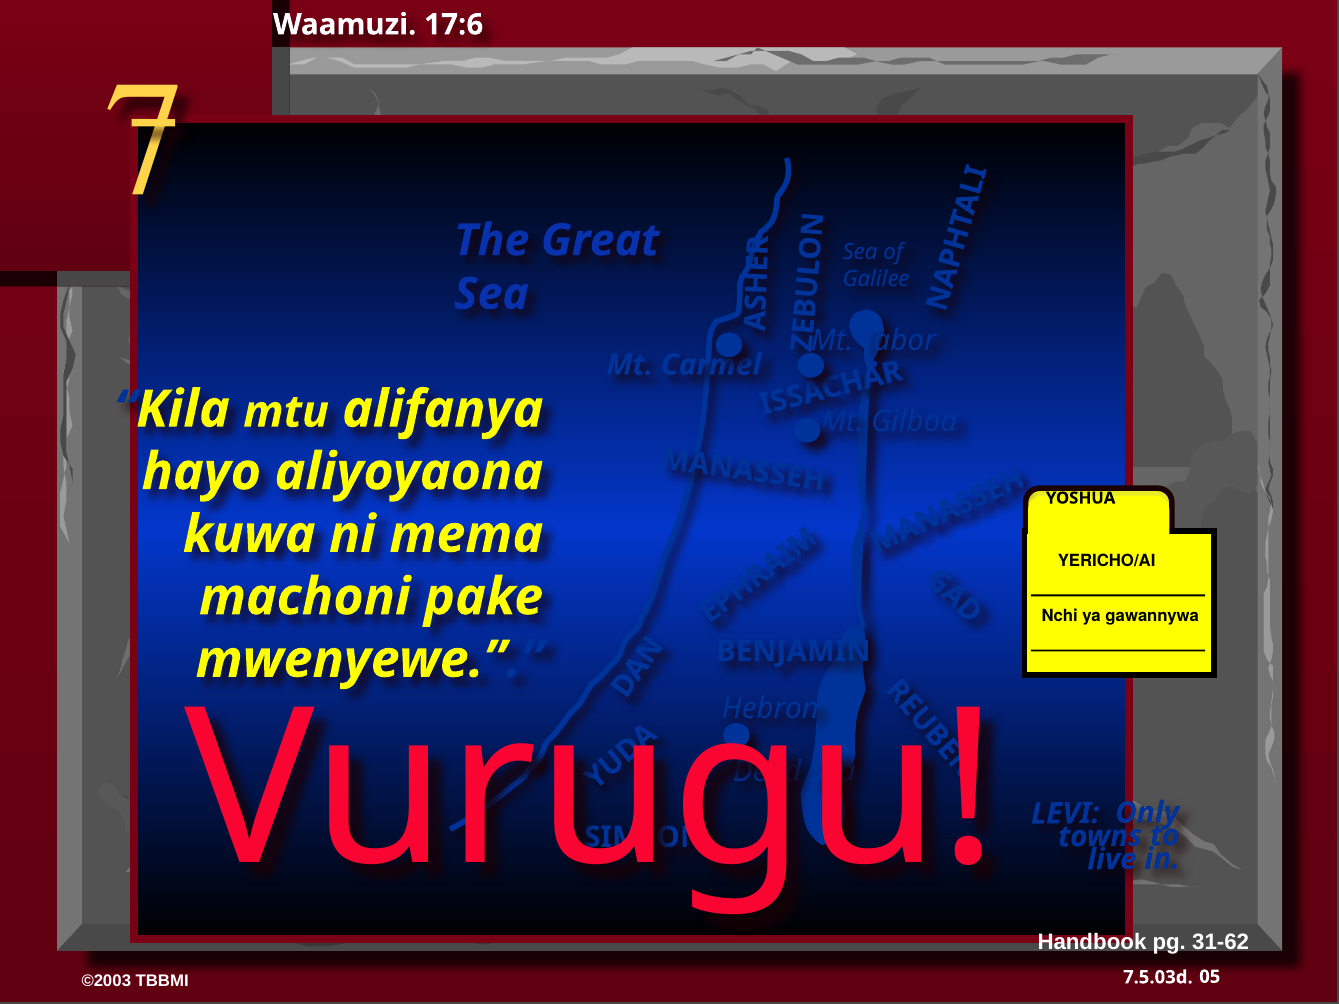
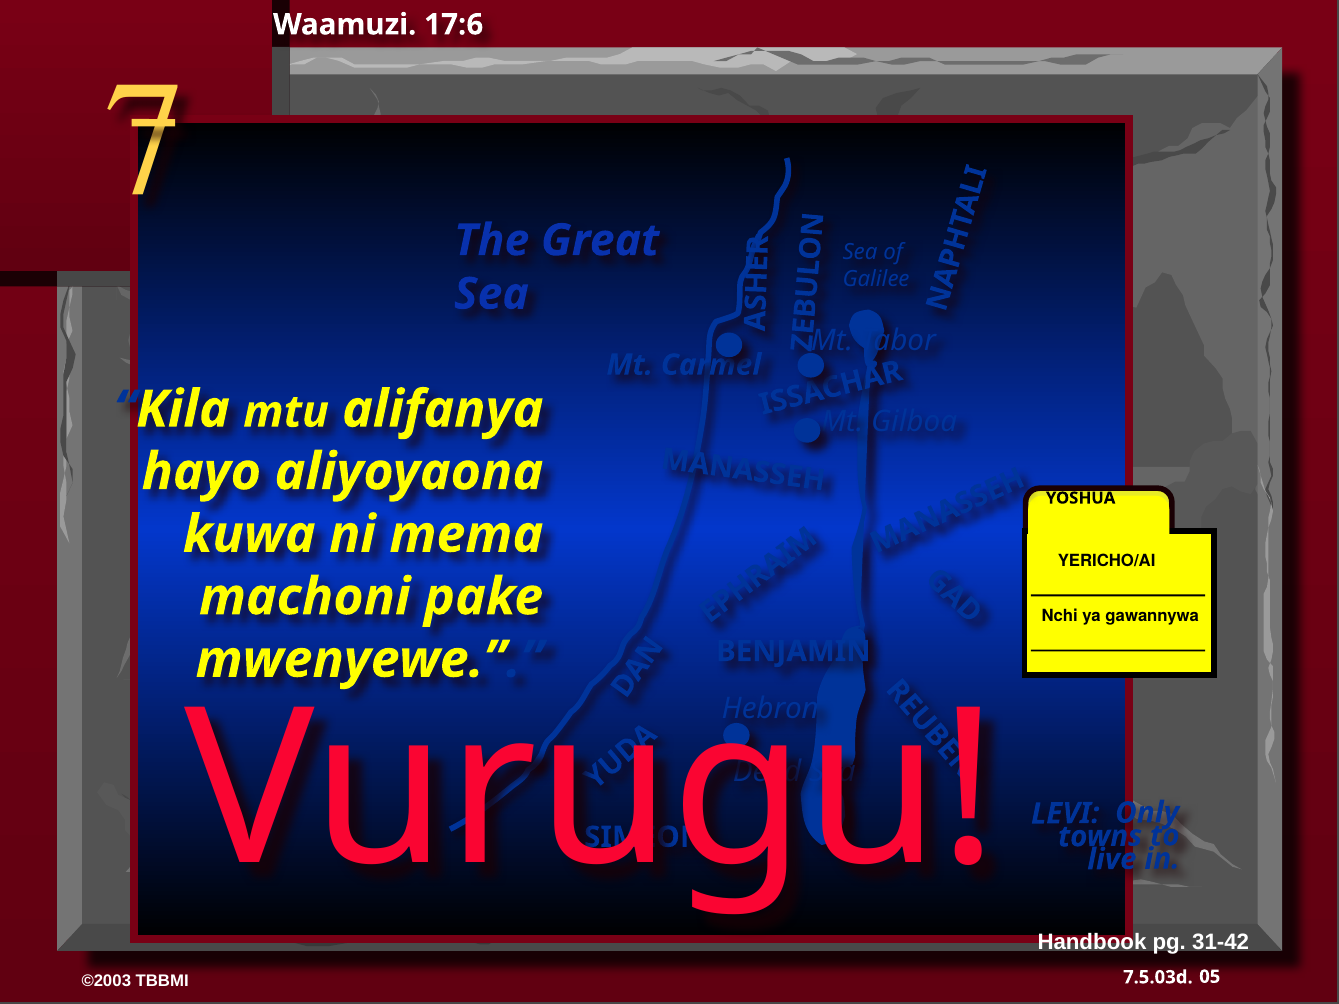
31-62: 31-62 -> 31-42
